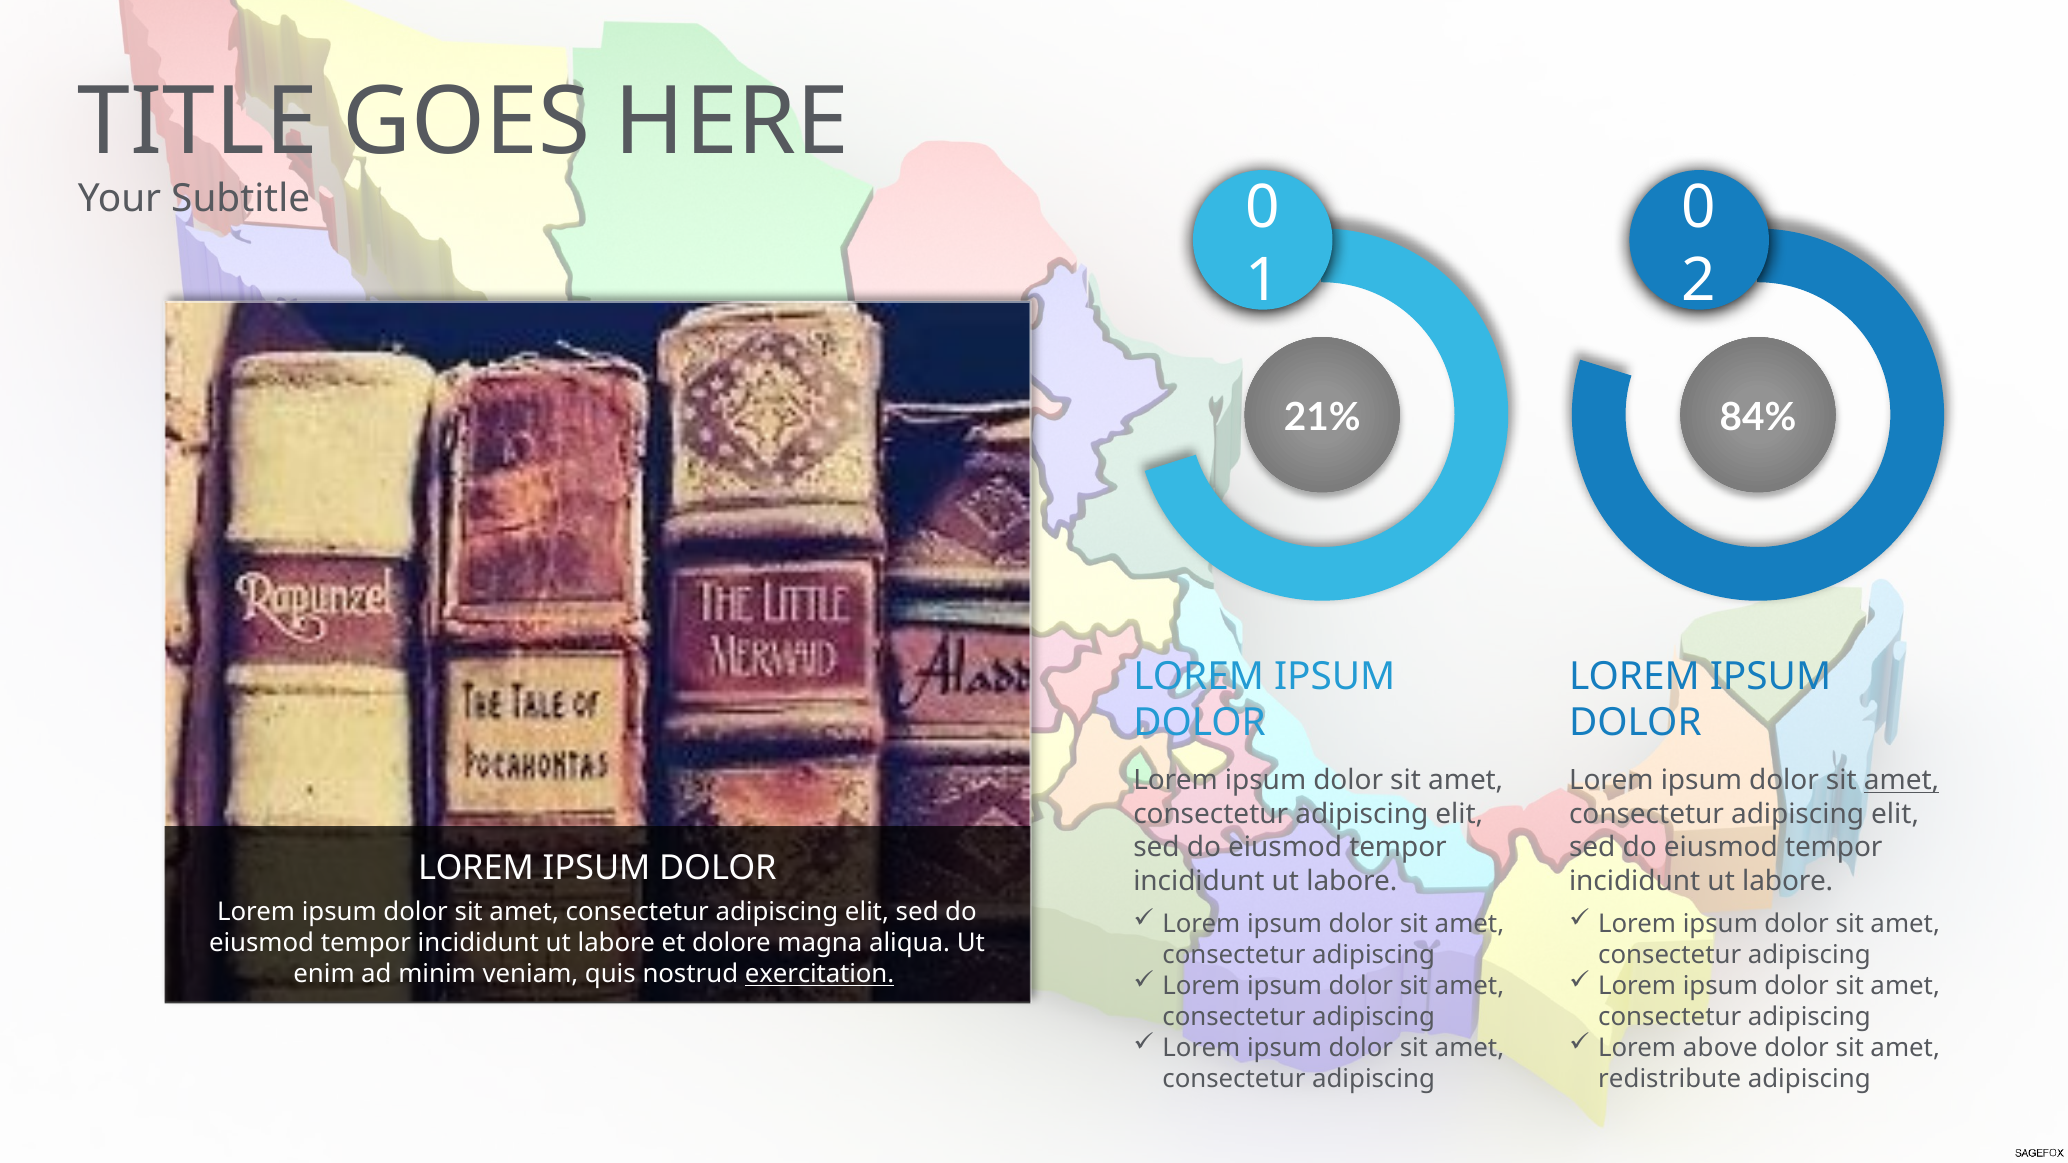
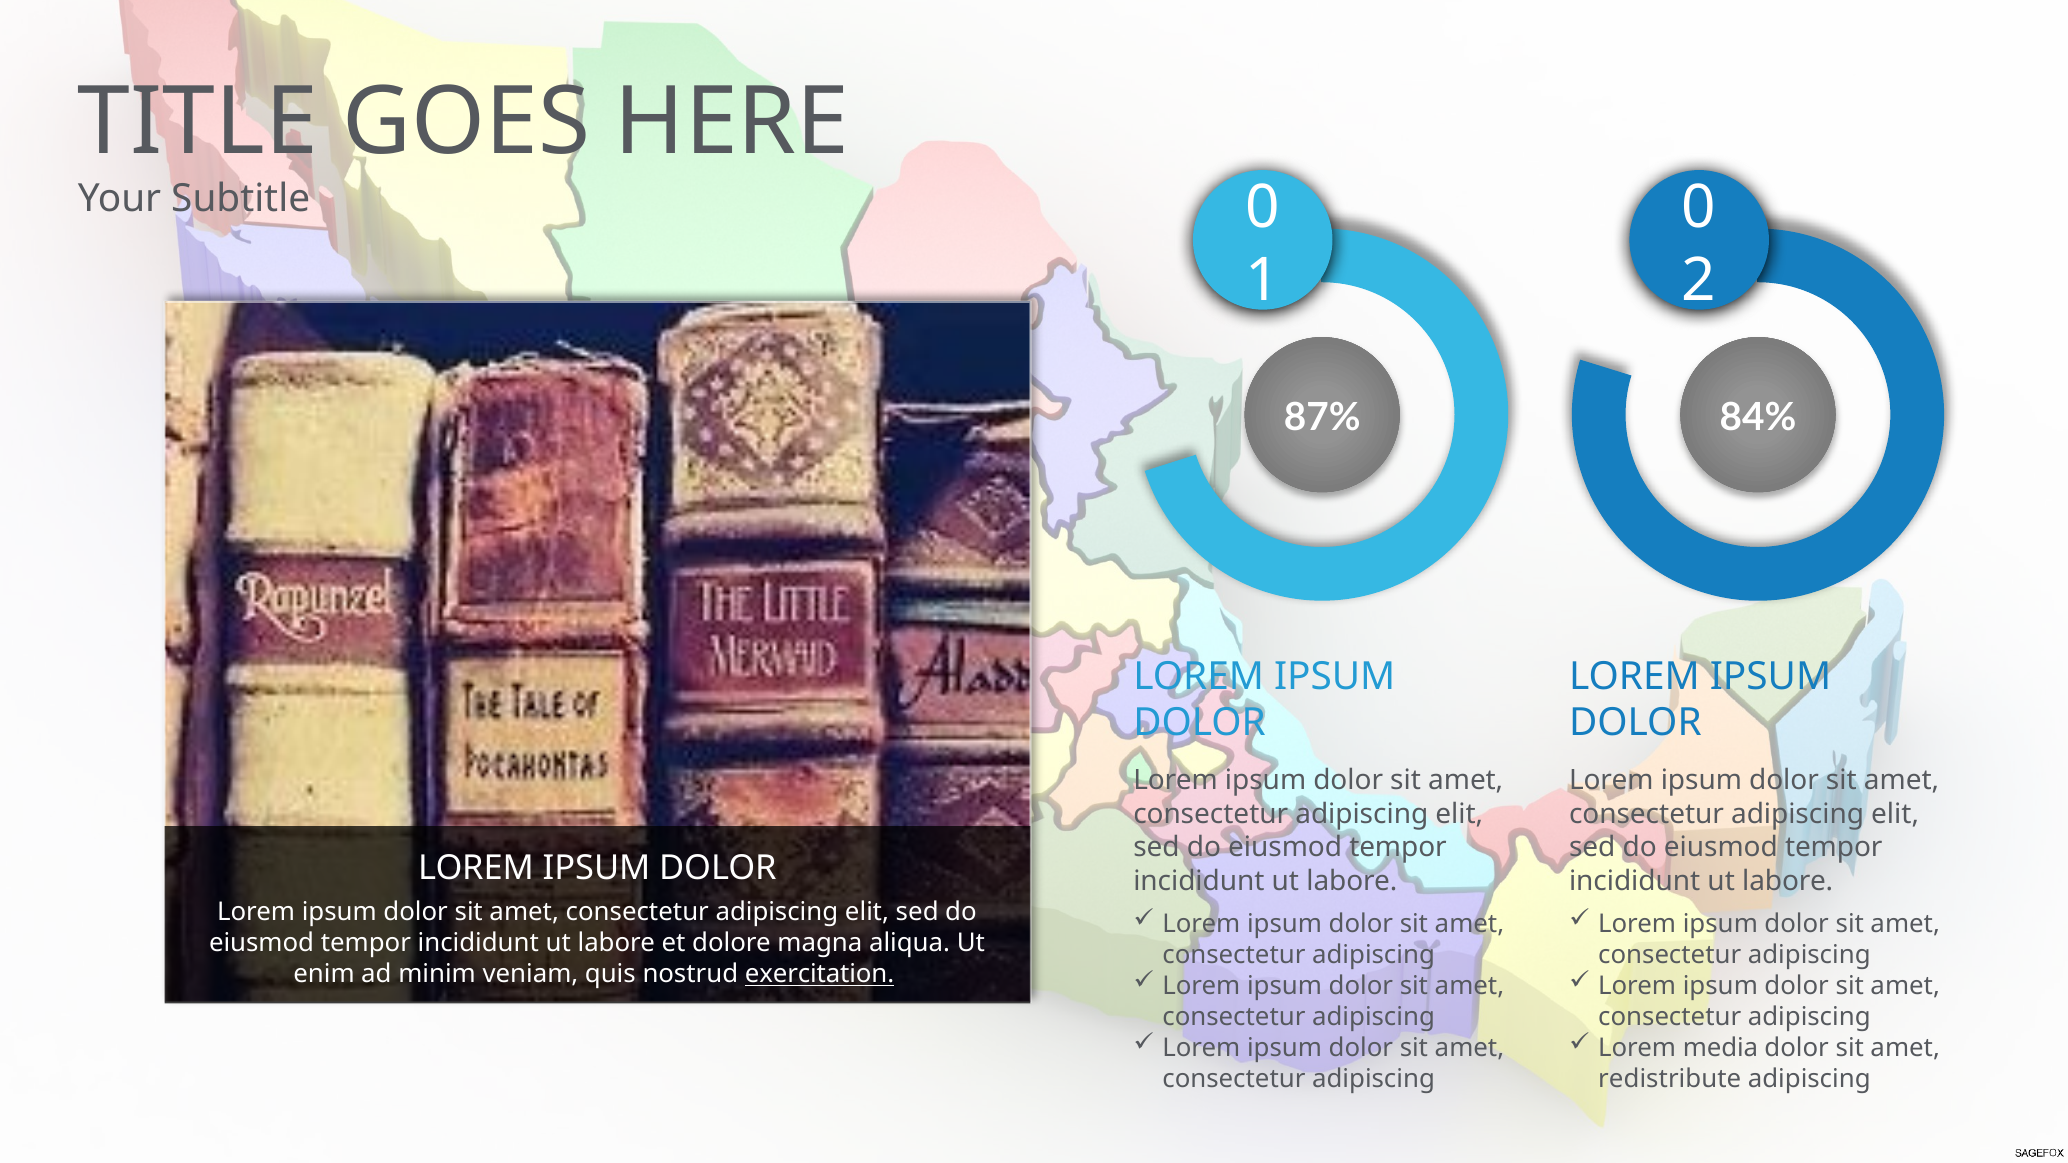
21%: 21% -> 87%
amet at (1902, 781) underline: present -> none
above: above -> media
